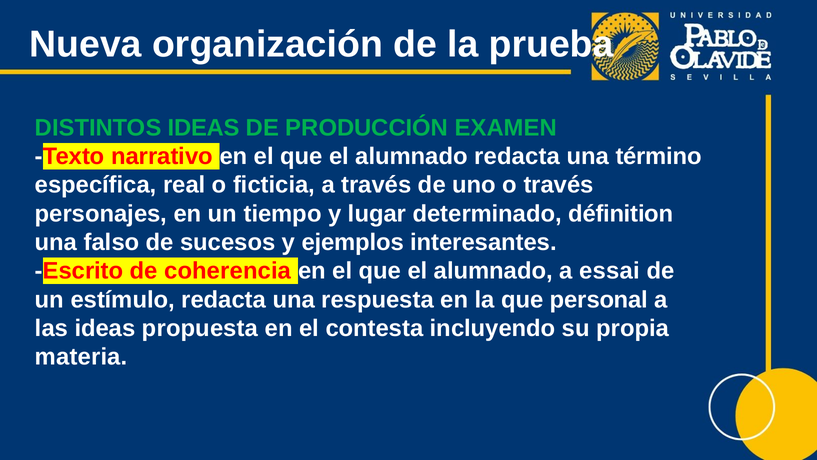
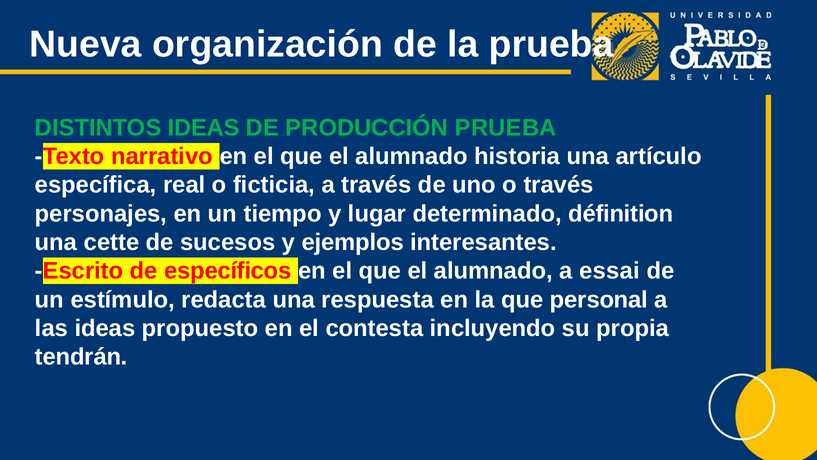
PRODUCCIÓN EXAMEN: EXAMEN -> PRUEBA
alumnado redacta: redacta -> historia
término: término -> artículo
falso: falso -> cette
coherencia: coherencia -> específicos
propuesta: propuesta -> propuesto
materia: materia -> tendrán
